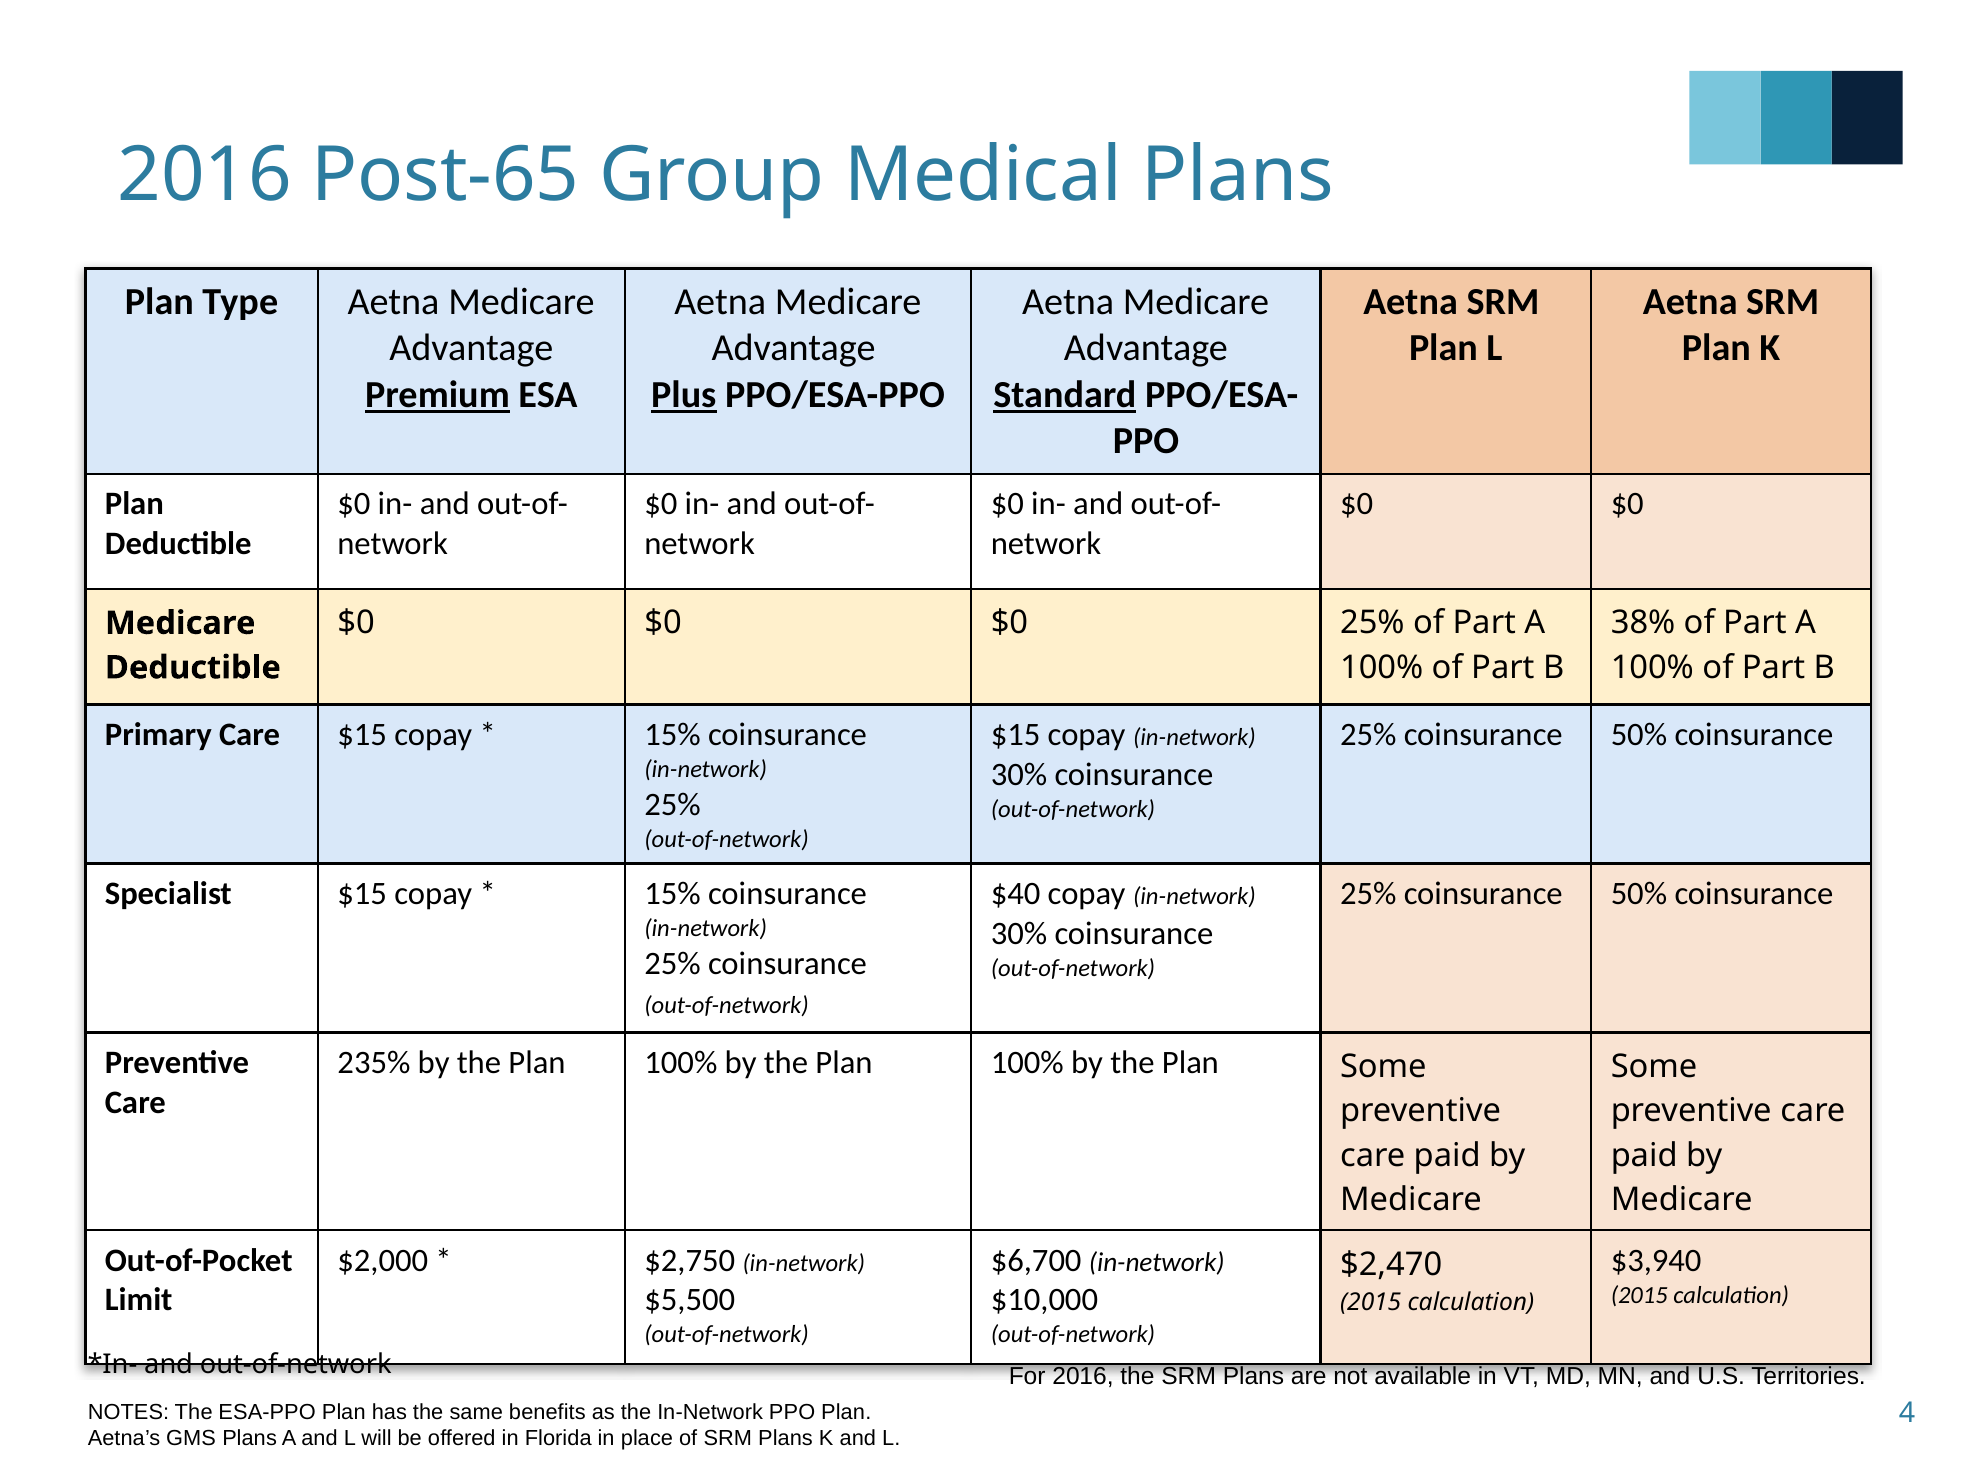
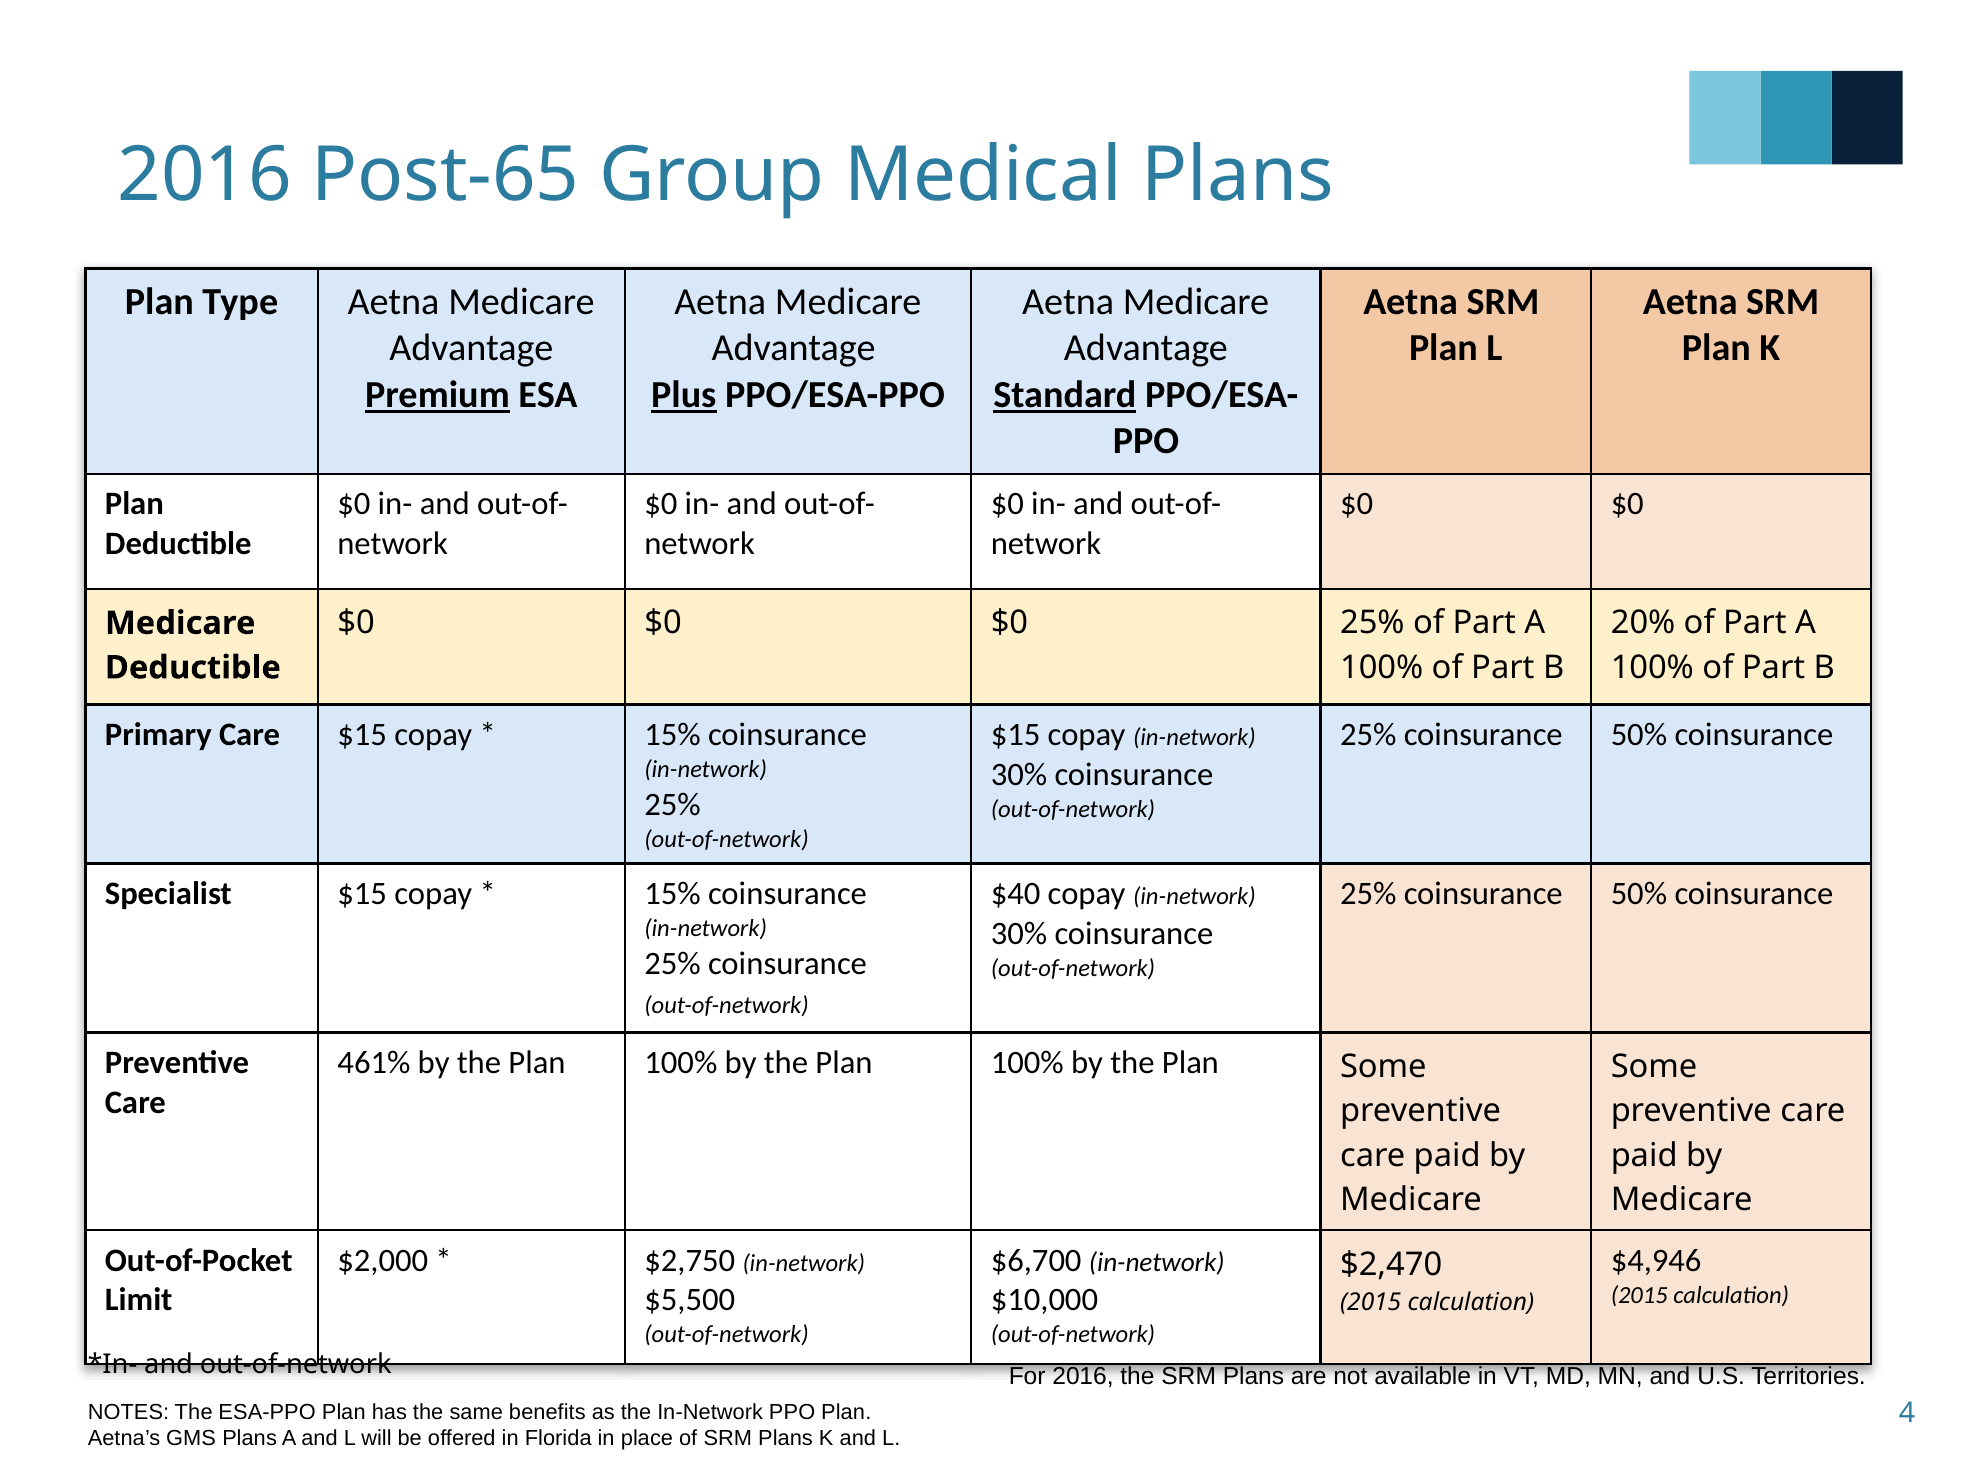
38%: 38% -> 20%
235%: 235% -> 461%
$3,940: $3,940 -> $4,946
